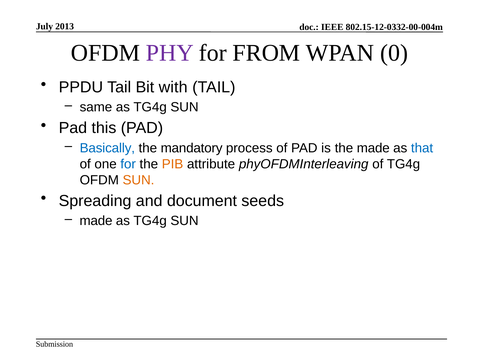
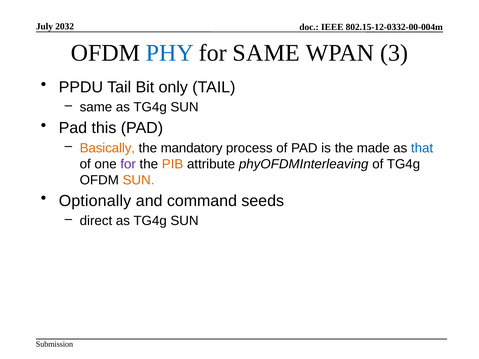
2013: 2013 -> 2032
PHY colour: purple -> blue
for FROM: FROM -> SAME
0: 0 -> 3
with: with -> only
Basically colour: blue -> orange
for at (128, 164) colour: blue -> purple
Spreading: Spreading -> Optionally
document: document -> command
made at (96, 221): made -> direct
